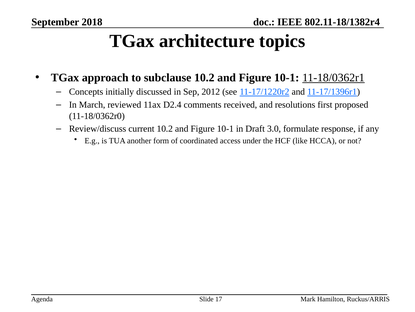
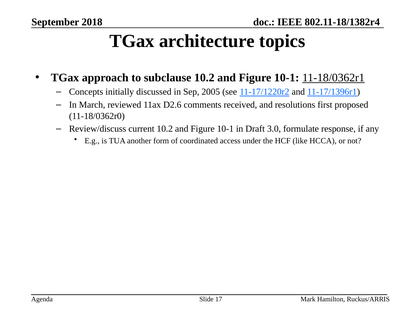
2012: 2012 -> 2005
D2.4: D2.4 -> D2.6
